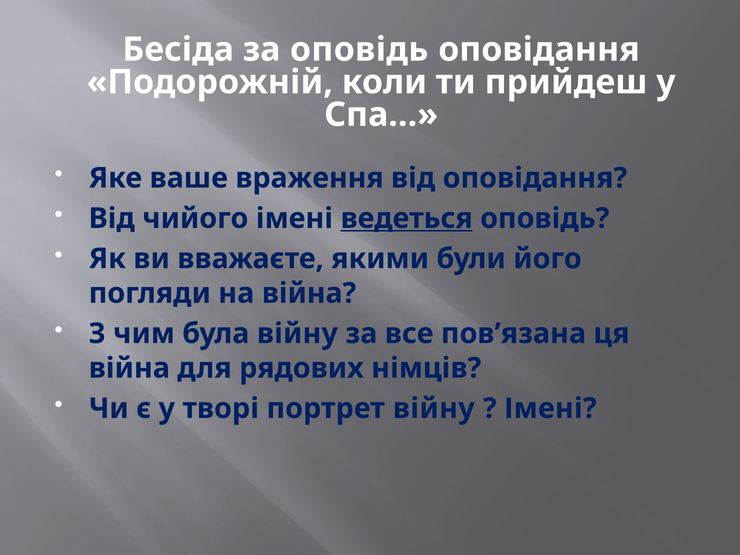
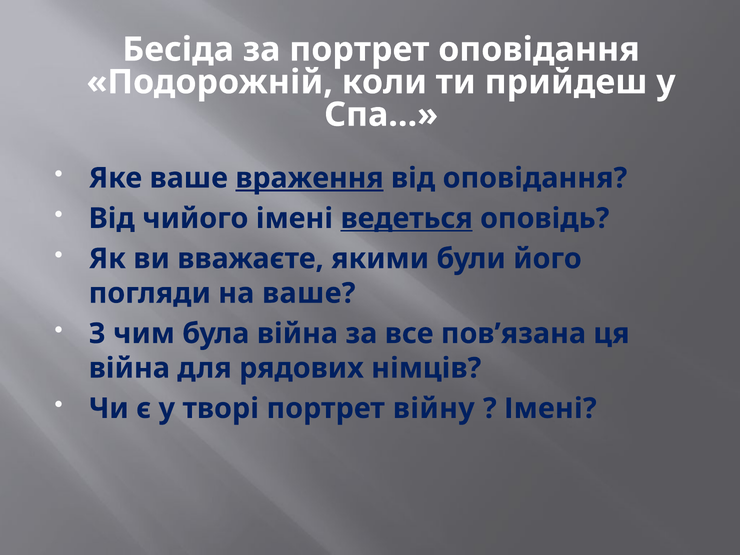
за оповідь: оповідь -> портрет
враження underline: none -> present
на війна: війна -> ваше
була війну: війну -> війна
